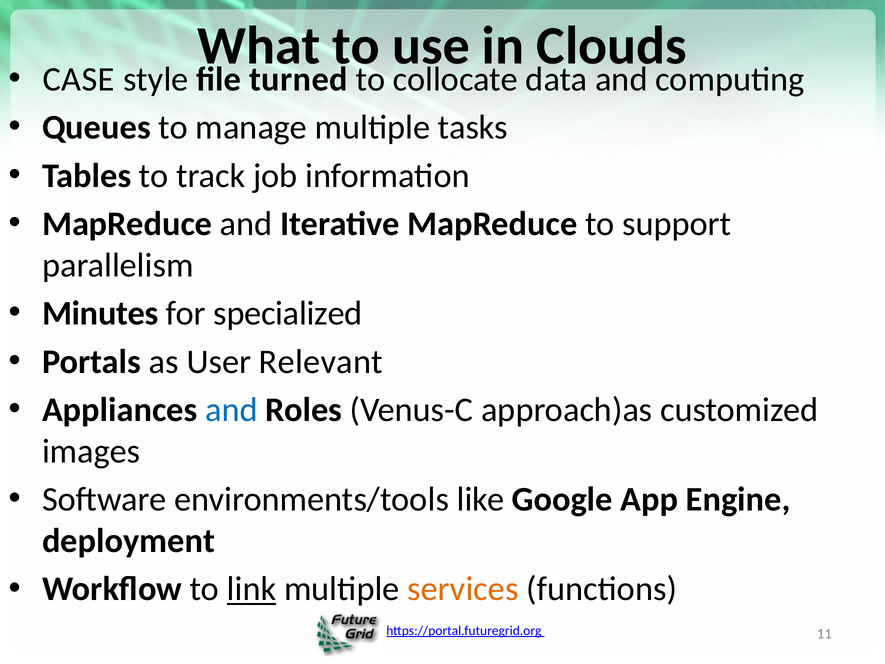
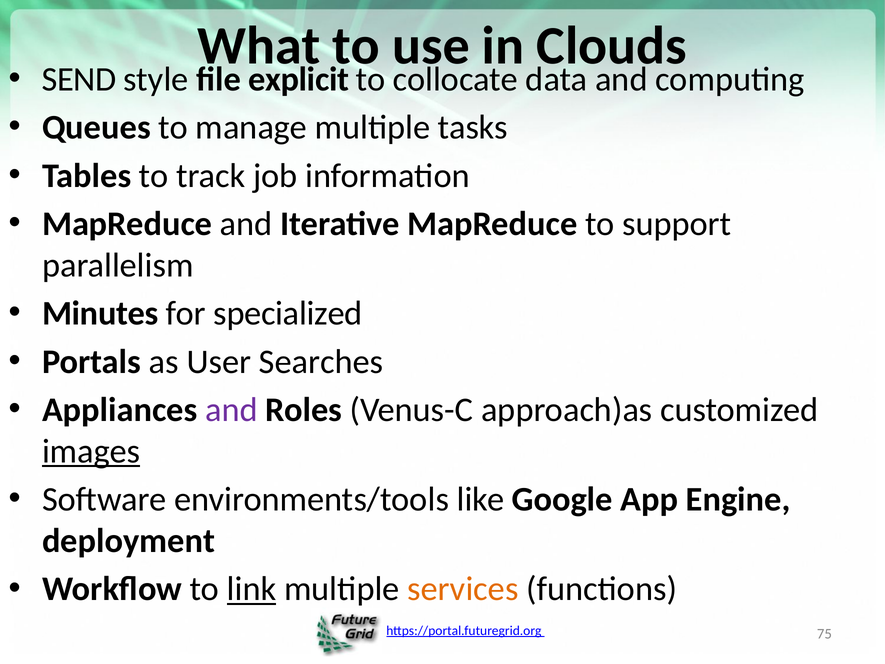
CASE: CASE -> SEND
turned: turned -> explicit
Relevant: Relevant -> Searches
and at (231, 410) colour: blue -> purple
images underline: none -> present
11: 11 -> 75
